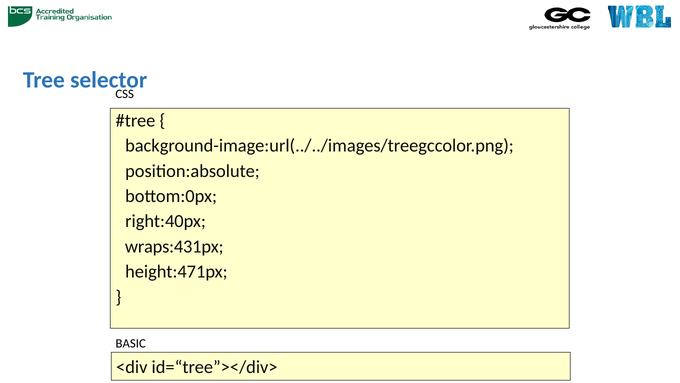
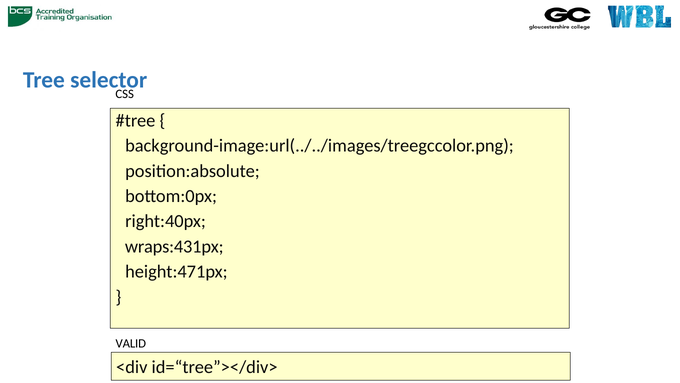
BASIC: BASIC -> VALID
